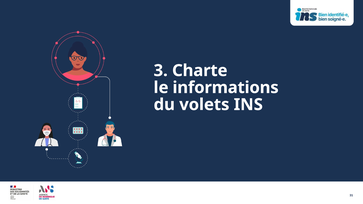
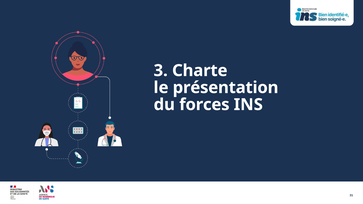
informations: informations -> présentation
volets: volets -> forces
